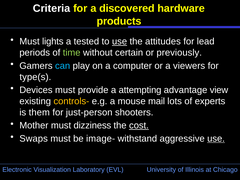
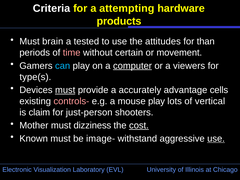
discovered: discovered -> attempting
lights: lights -> brain
use at (120, 41) underline: present -> none
lead: lead -> than
time colour: light green -> pink
previously: previously -> movement
computer underline: none -> present
must at (65, 90) underline: none -> present
attempting: attempting -> accurately
view: view -> cells
controls- colour: yellow -> pink
mouse mail: mail -> play
experts: experts -> vertical
them: them -> claim
Swaps: Swaps -> Known
